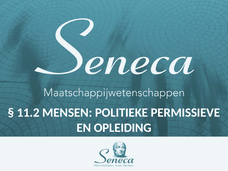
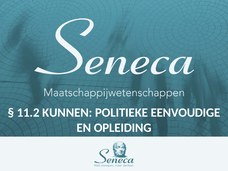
MENSEN: MENSEN -> KUNNEN
PERMISSIEVE: PERMISSIEVE -> EENVOUDIGE
